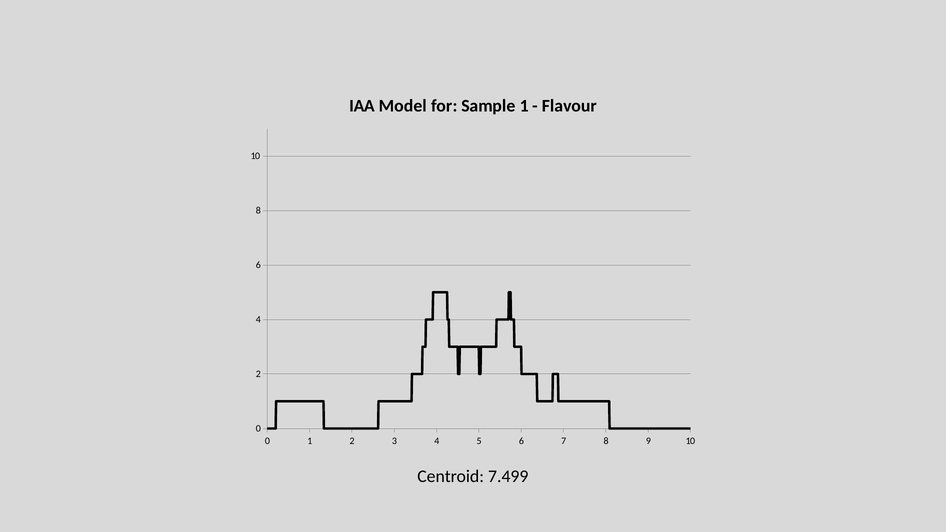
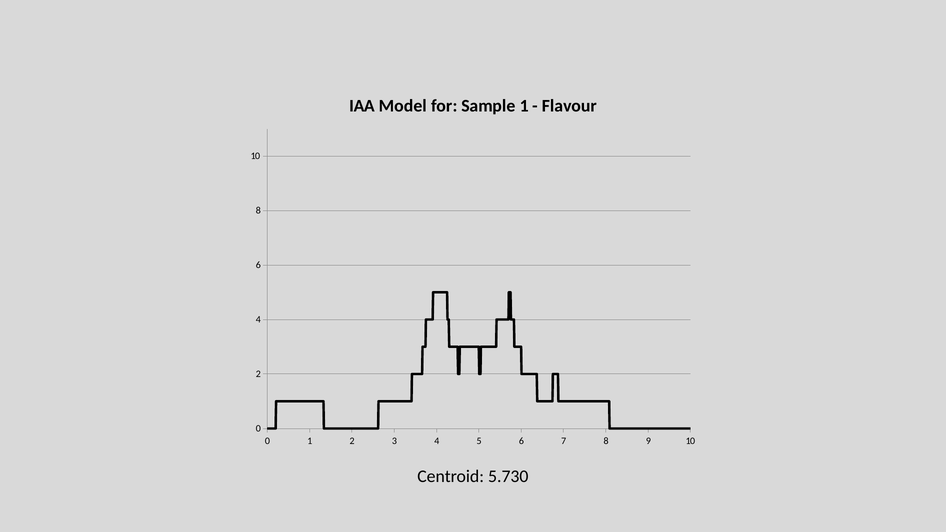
7.499: 7.499 -> 5.730
